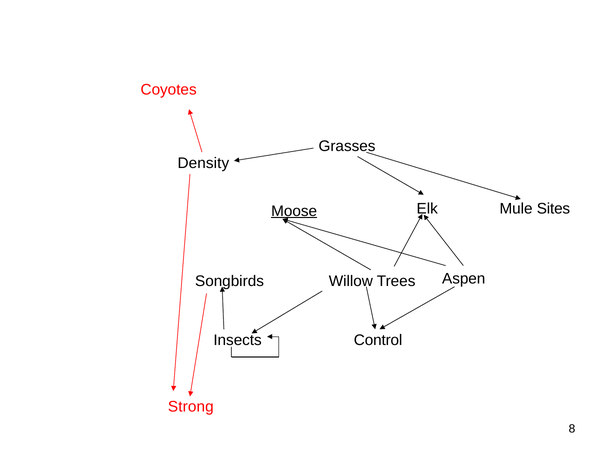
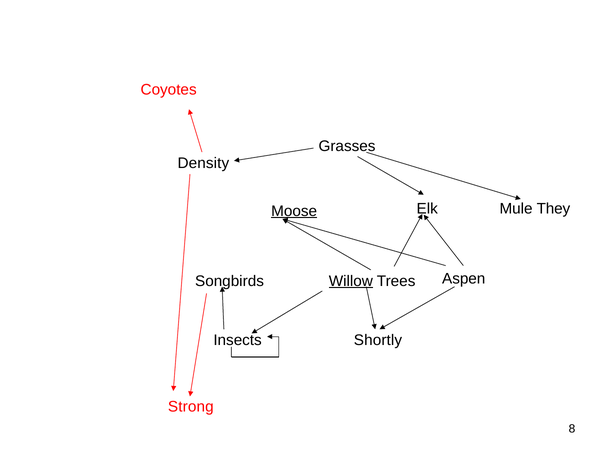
Sites: Sites -> They
Willow underline: none -> present
Control: Control -> Shortly
